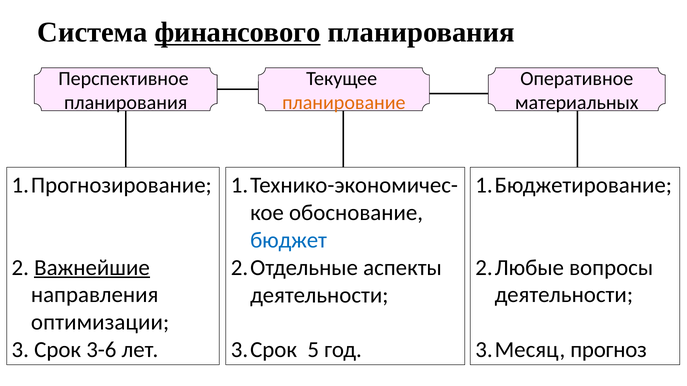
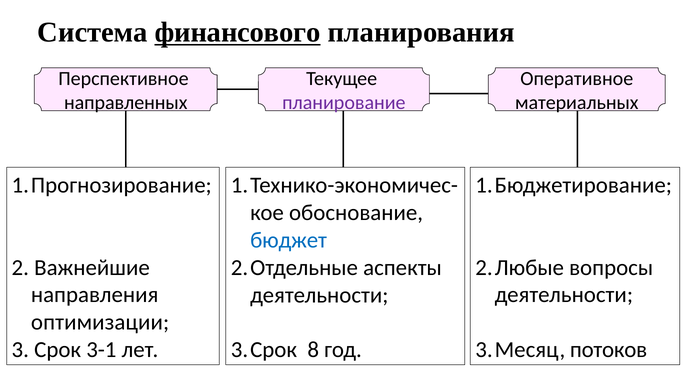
планирования at (126, 103): планирования -> направленных
планирование colour: orange -> purple
Важнейшие underline: present -> none
3-6: 3-6 -> 3-1
5: 5 -> 8
прогноз: прогноз -> потоков
